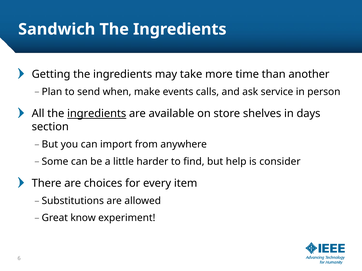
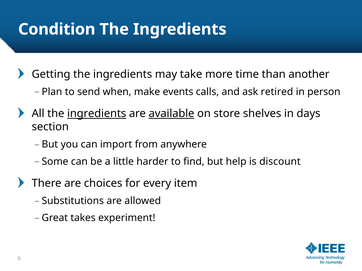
Sandwich: Sandwich -> Condition
service: service -> retired
available underline: none -> present
consider: consider -> discount
know: know -> takes
